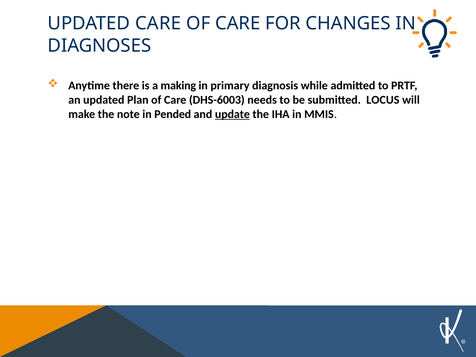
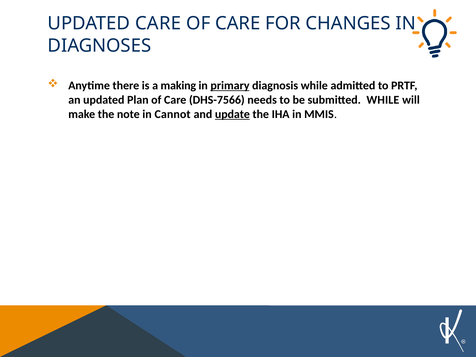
primary underline: none -> present
DHS-6003: DHS-6003 -> DHS-7566
submitted LOCUS: LOCUS -> WHILE
Pended: Pended -> Cannot
